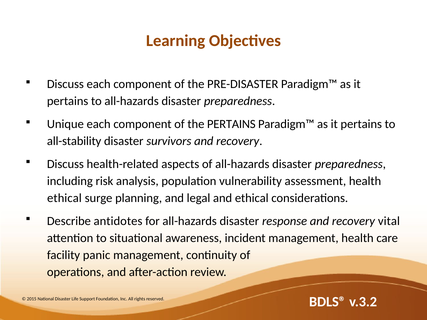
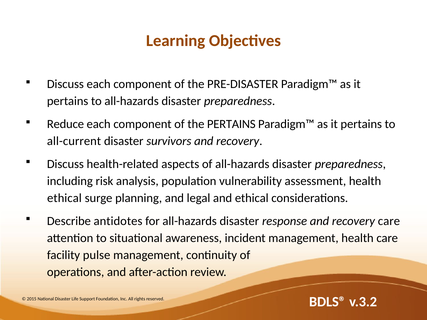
Unique: Unique -> Reduce
all-stability: all-stability -> all-current
recovery vital: vital -> care
panic: panic -> pulse
